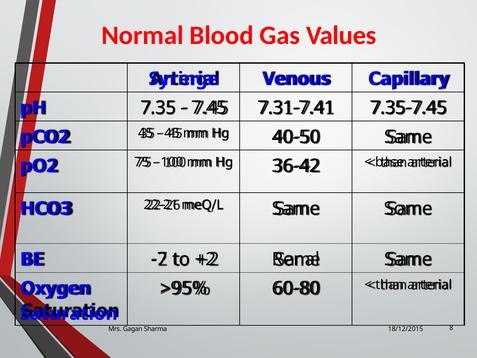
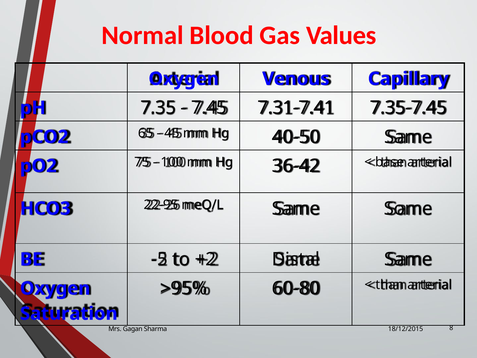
Syringe at (184, 79): Syringe -> Oxygen
pCO2 45: 45 -> 65
22-21: 22-21 -> 22-95
-7: -7 -> -5
Renal: Renal -> Distal
